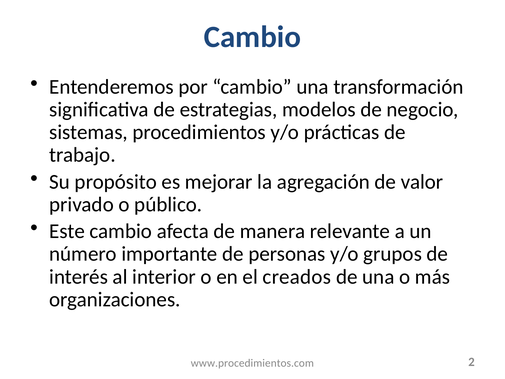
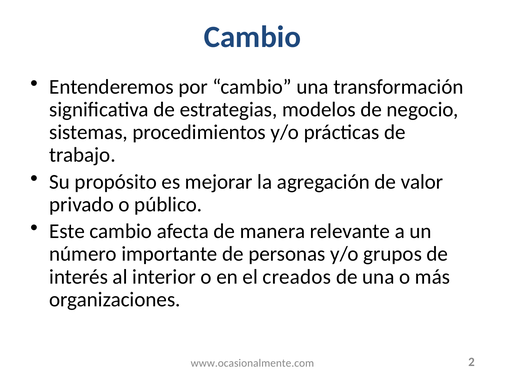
www.procedimientos.com: www.procedimientos.com -> www.ocasionalmente.com
